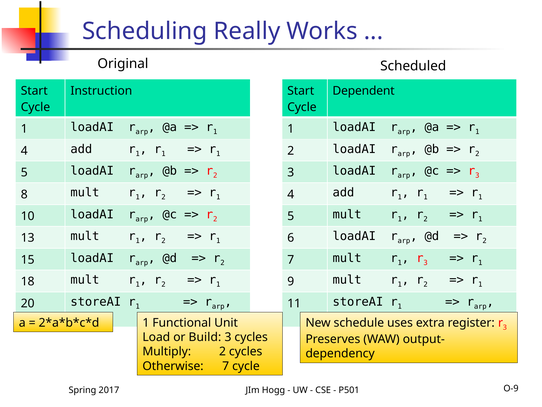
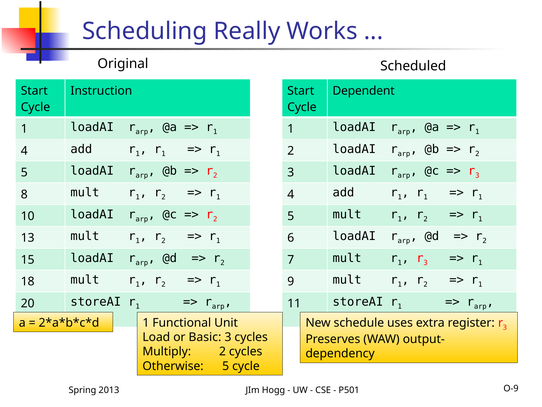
Build: Build -> Basic
Otherwise 7: 7 -> 5
2017: 2017 -> 2013
